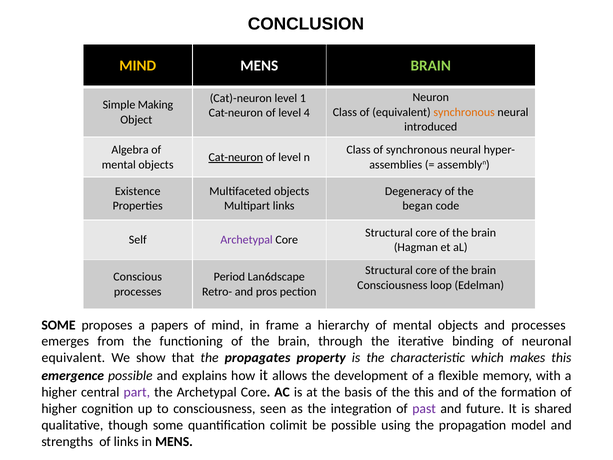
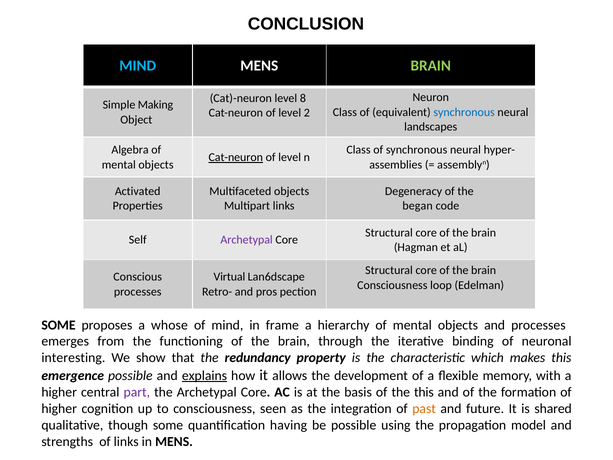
MIND at (138, 66) colour: yellow -> light blue
1: 1 -> 8
synchronous at (464, 112) colour: orange -> blue
4: 4 -> 2
introduced: introduced -> landscapes
Existence: Existence -> Activated
Period: Period -> Virtual
papers: papers -> whose
equivalent at (73, 358): equivalent -> interesting
propagates: propagates -> redundancy
explains underline: none -> present
past colour: purple -> orange
colimit: colimit -> having
